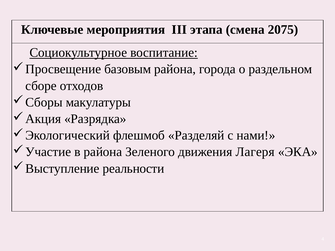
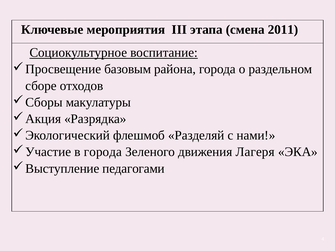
2075: 2075 -> 2011
в района: района -> города
реальности: реальности -> педагогами
